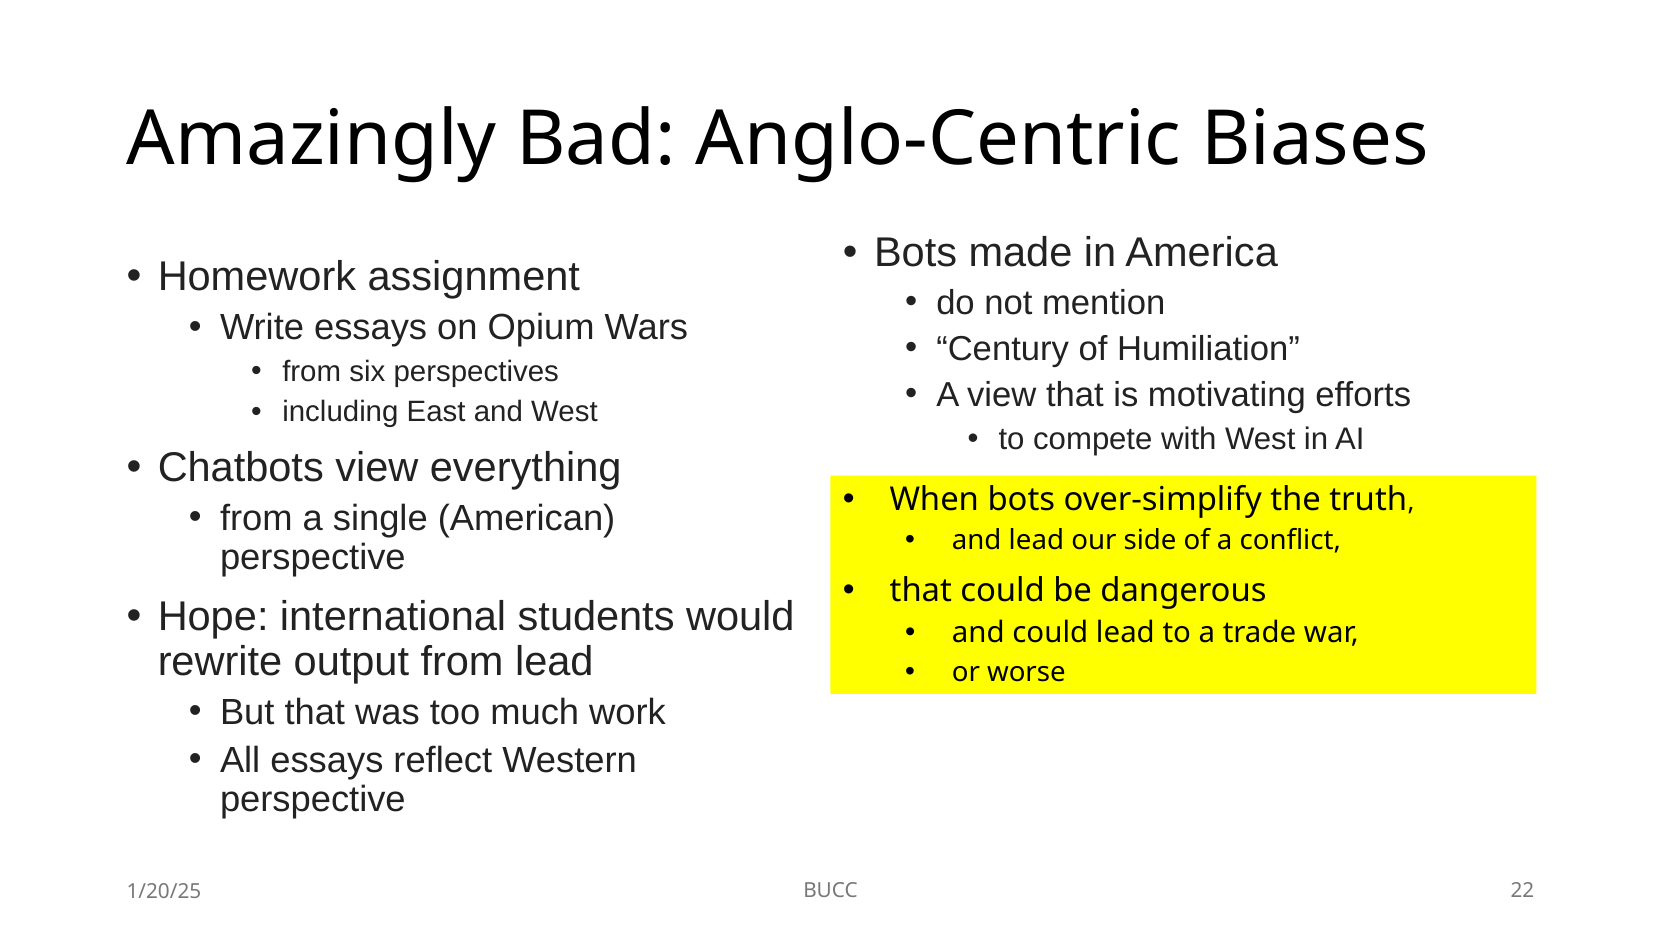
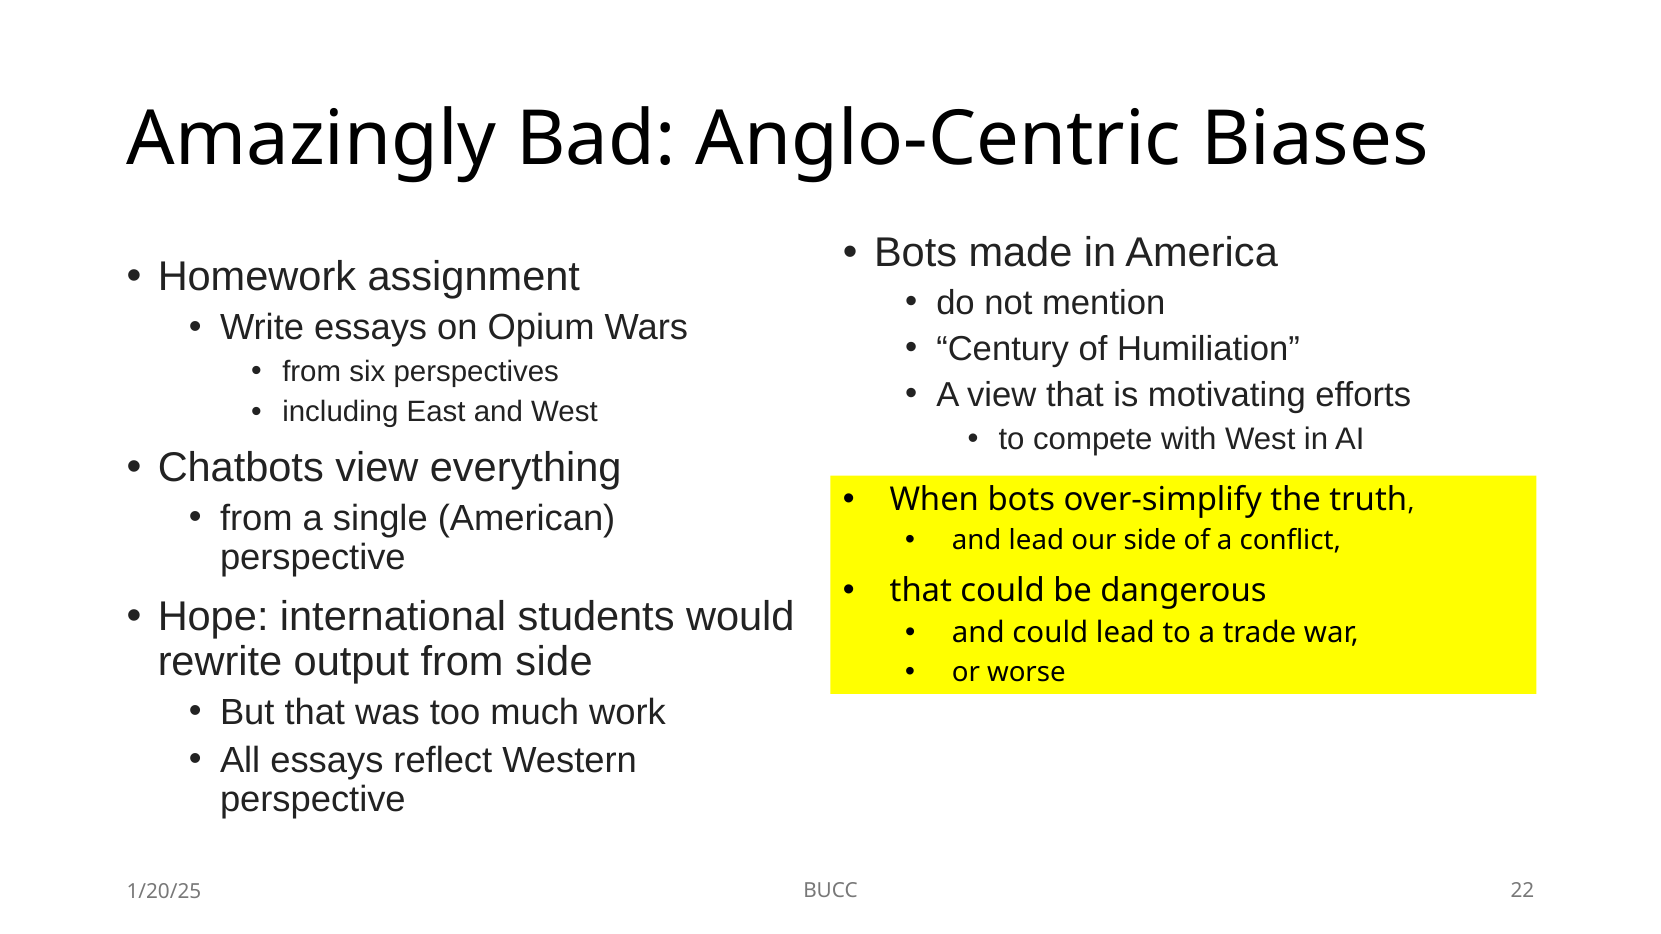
from lead: lead -> side
